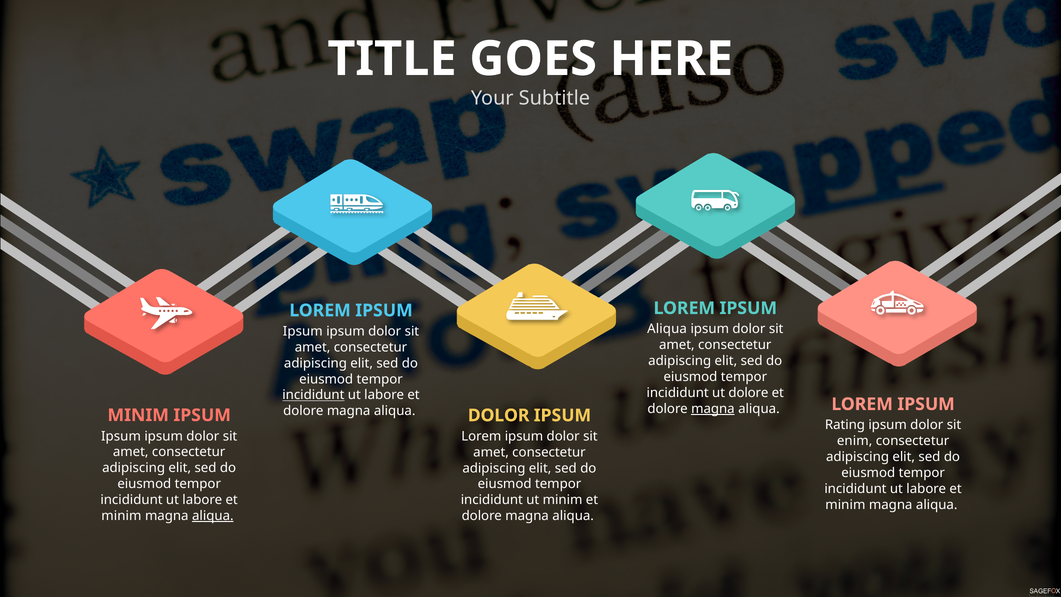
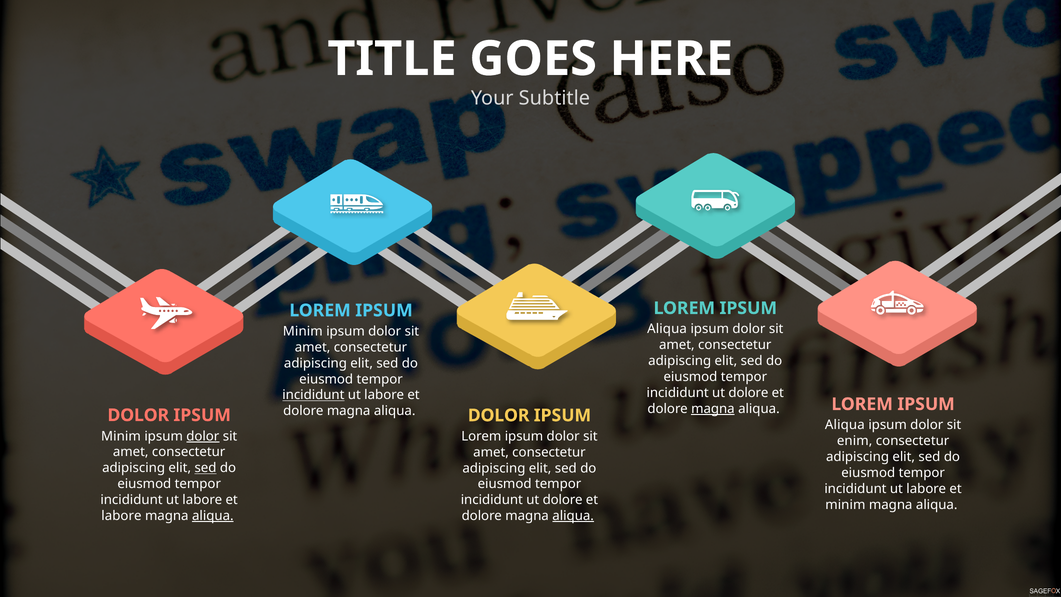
Ipsum at (303, 331): Ipsum -> Minim
MINIM at (138, 415): MINIM -> DOLOR
Rating at (845, 425): Rating -> Aliqua
Ipsum at (121, 436): Ipsum -> Minim
dolor at (203, 436) underline: none -> present
sed at (205, 468) underline: none -> present
minim at (563, 500): minim -> dolore
minim at (121, 516): minim -> labore
aliqua at (573, 516) underline: none -> present
